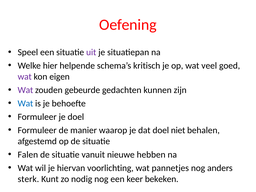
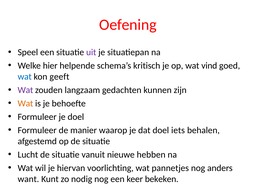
veel: veel -> vind
wat at (25, 77) colour: purple -> blue
eigen: eigen -> geeft
gebeurde: gebeurde -> langzaam
Wat at (25, 103) colour: blue -> orange
niet: niet -> iets
Falen: Falen -> Lucht
sterk: sterk -> want
